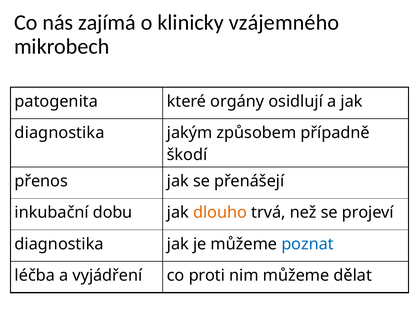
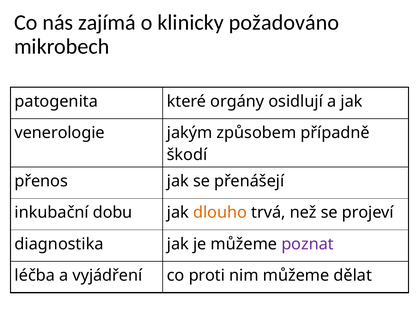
vzájemného: vzájemného -> požadováno
diagnostika at (60, 133): diagnostika -> venerologie
poznat colour: blue -> purple
